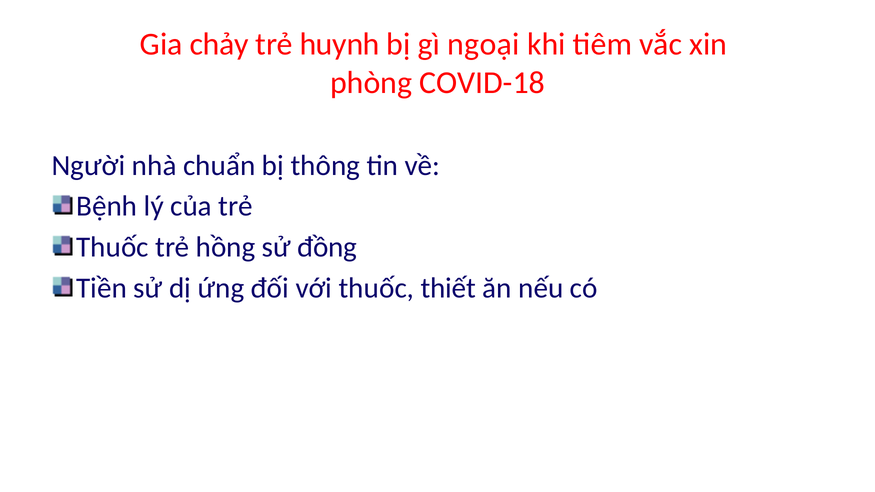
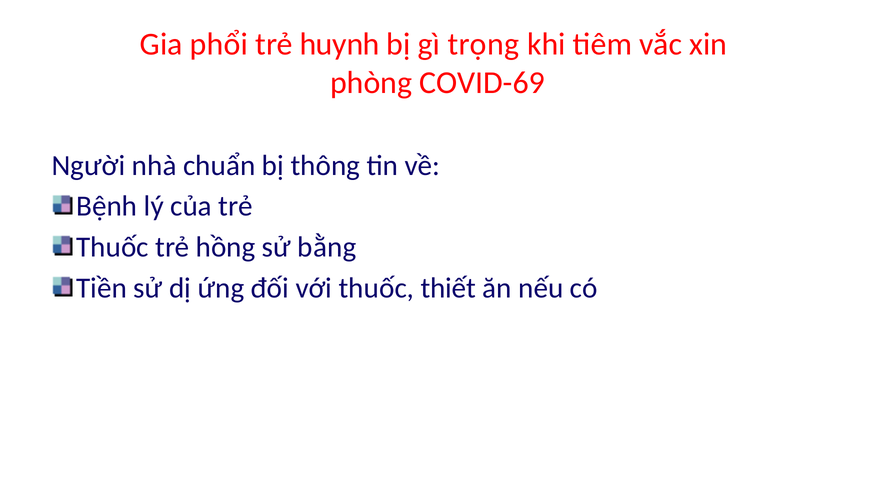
chảy: chảy -> phổi
ngoại: ngoại -> trọng
COVID-18: COVID-18 -> COVID-69
đồng: đồng -> bằng
